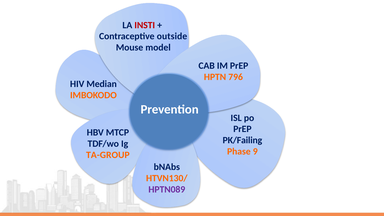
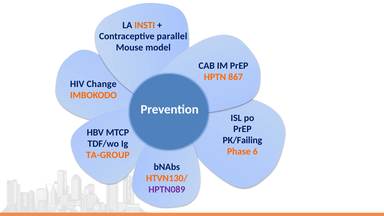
INSTI colour: red -> orange
outside: outside -> parallel
796: 796 -> 867
Median: Median -> Change
9: 9 -> 6
